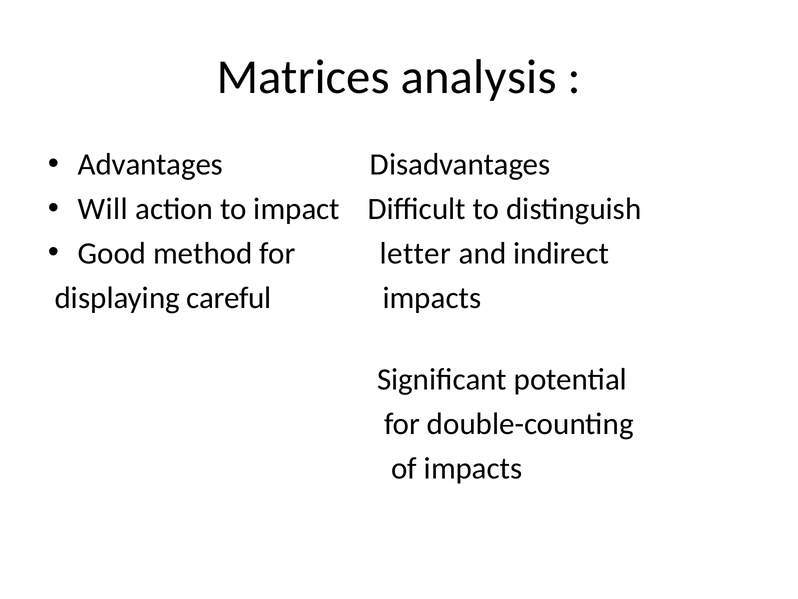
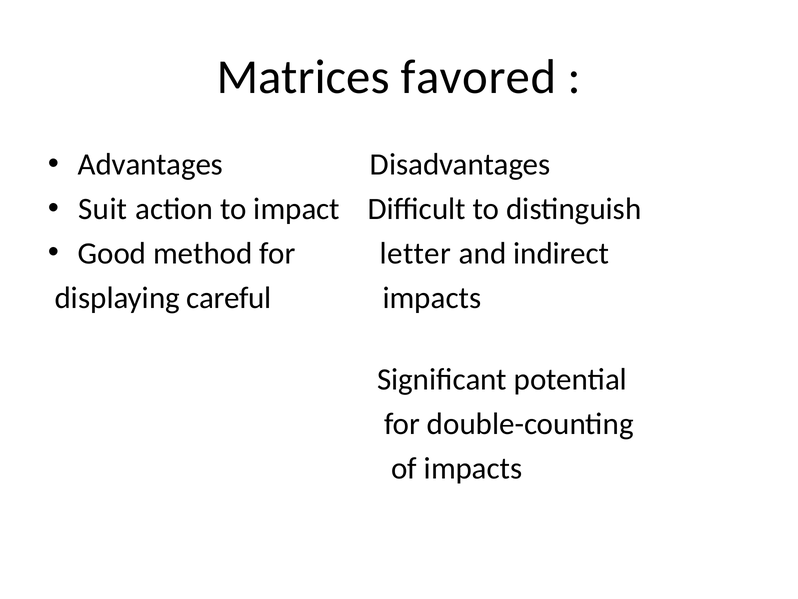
analysis: analysis -> favored
Will: Will -> Suit
